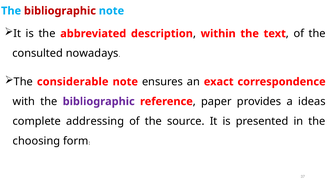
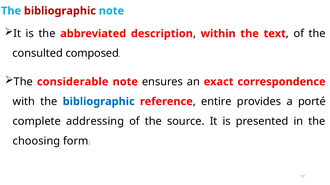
nowadays: nowadays -> composed
bibliographic at (99, 102) colour: purple -> blue
paper: paper -> entire
ideas: ideas -> porté
